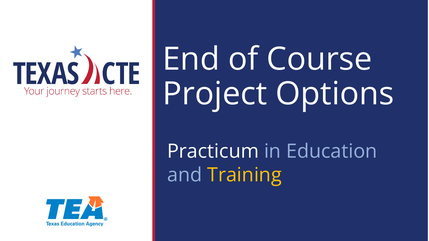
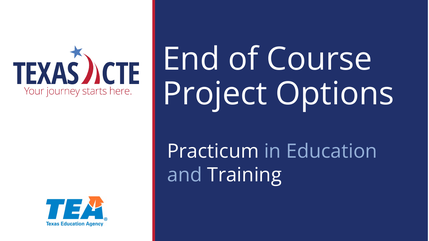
Training colour: yellow -> white
